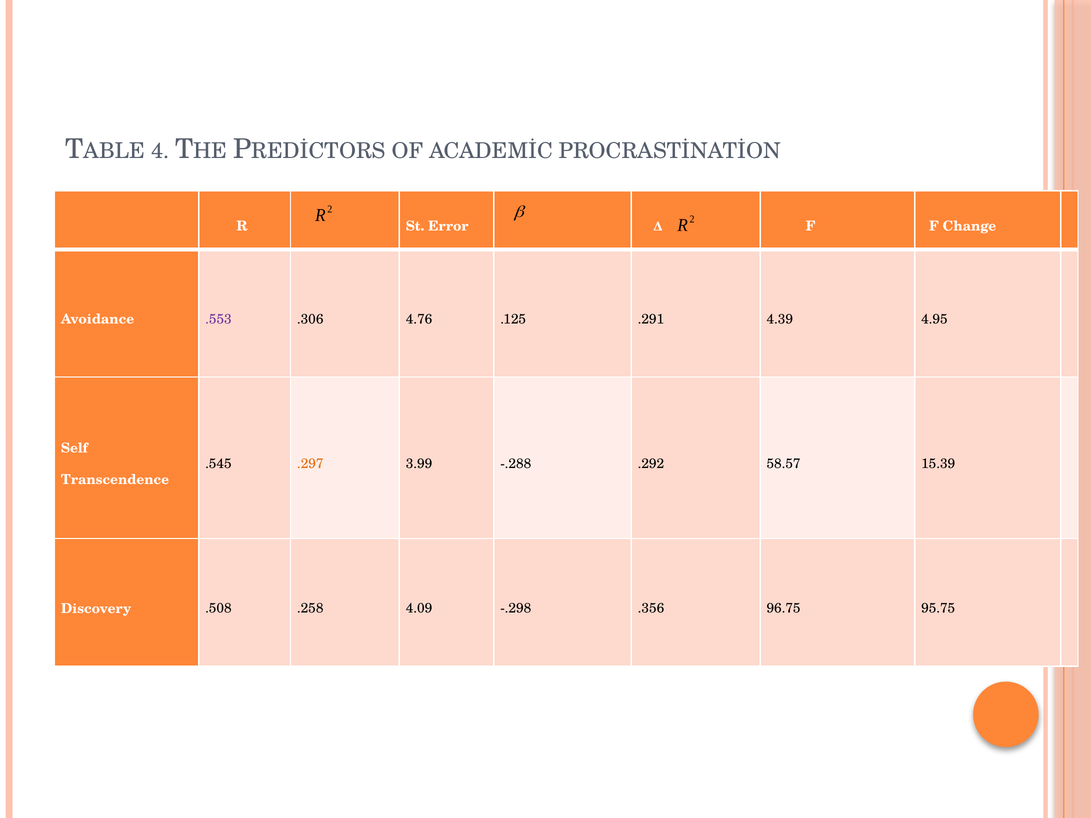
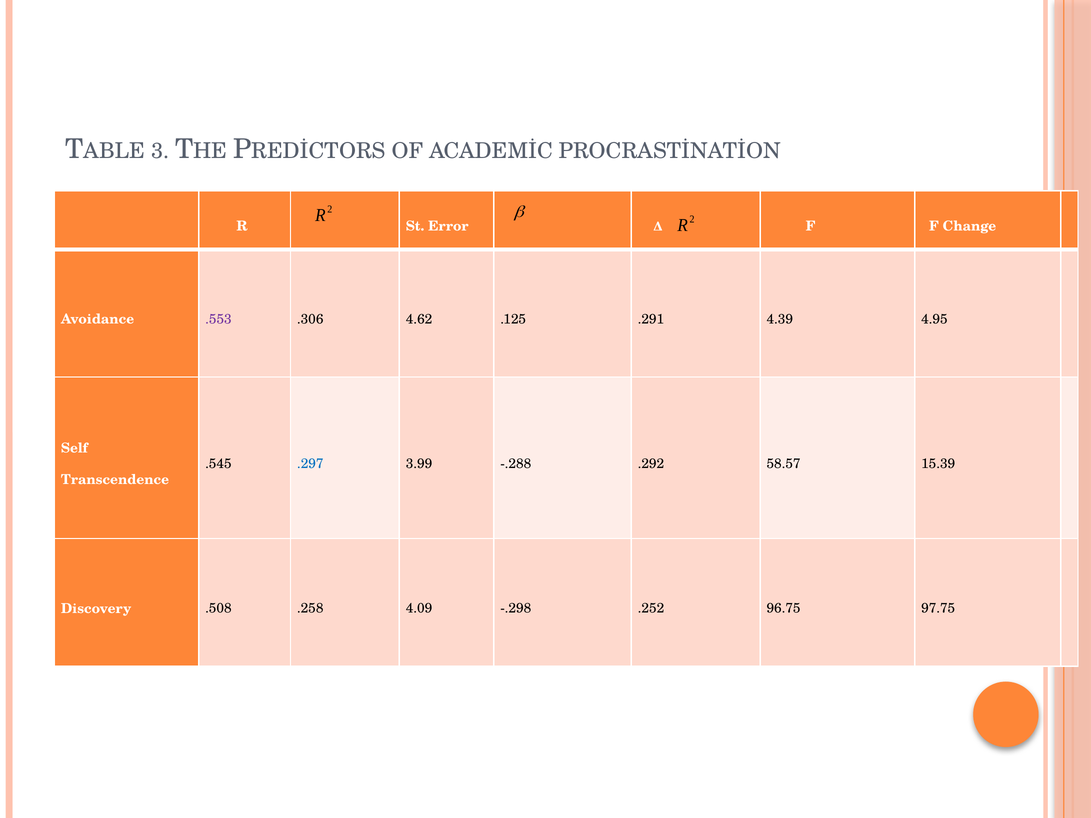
4: 4 -> 3
4.76: 4.76 -> 4.62
.297 colour: orange -> blue
.356: .356 -> .252
95.75: 95.75 -> 97.75
